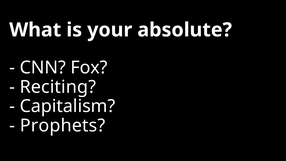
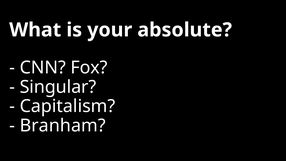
Reciting: Reciting -> Singular
Prophets: Prophets -> Branham
